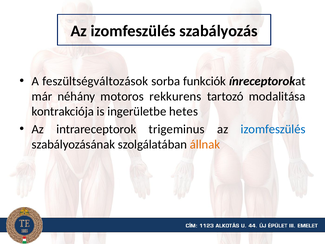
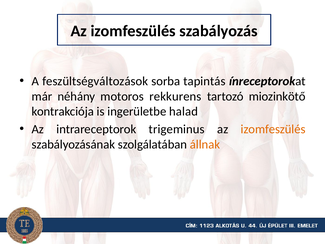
funkciók: funkciók -> tapintás
modalitása: modalitása -> miozinkötő
hetes: hetes -> halad
izomfeszülés at (273, 129) colour: blue -> orange
